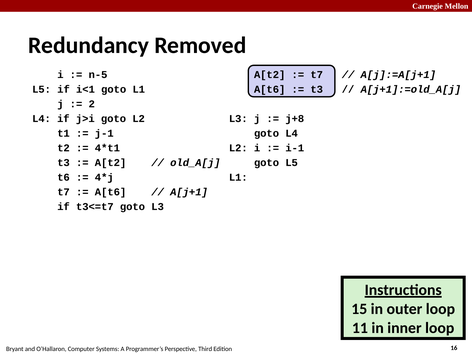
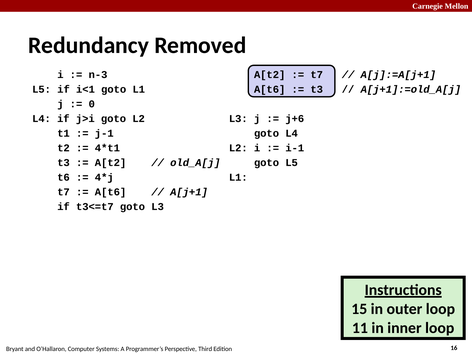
n-5: n-5 -> n-3
2: 2 -> 0
j+8: j+8 -> j+6
